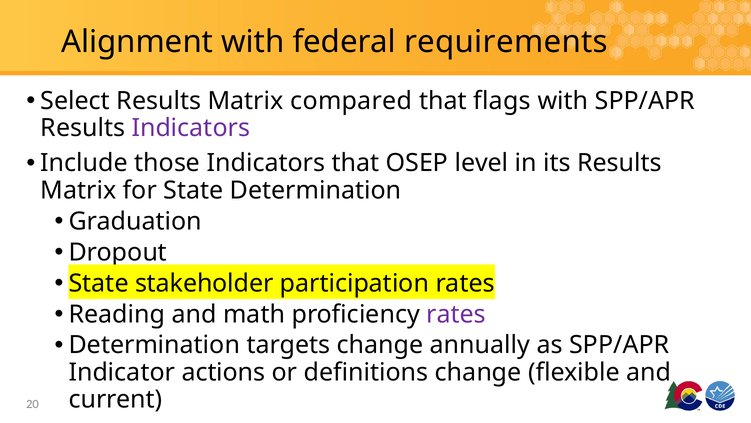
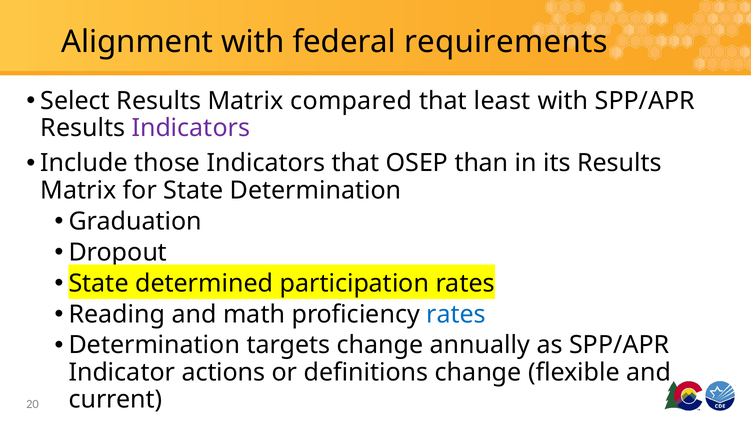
flags: flags -> least
level: level -> than
stakeholder: stakeholder -> determined
rates at (456, 314) colour: purple -> blue
